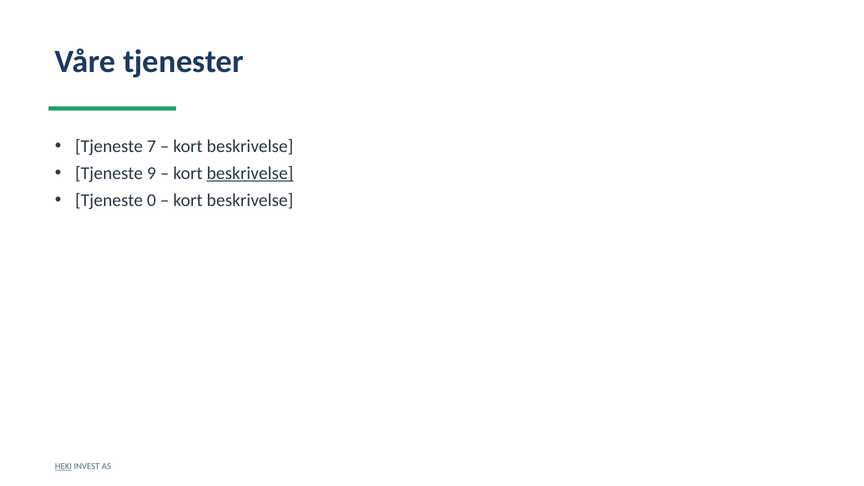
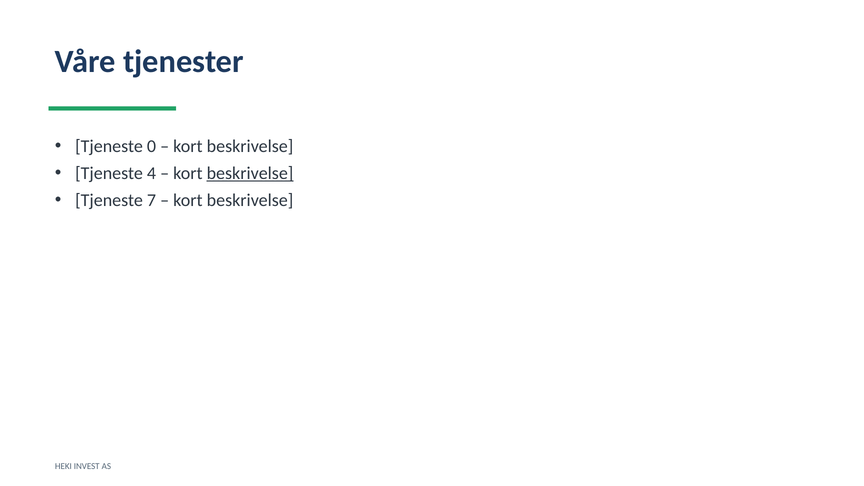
7: 7 -> 0
9: 9 -> 4
0: 0 -> 7
HEKI underline: present -> none
